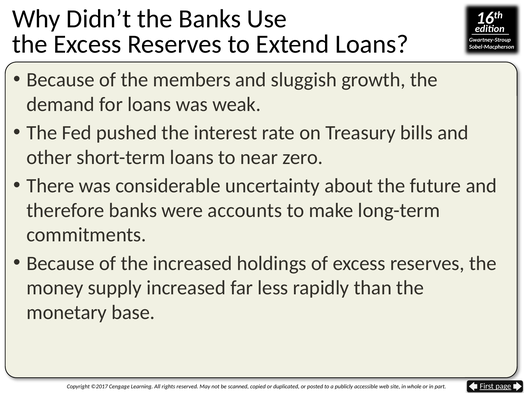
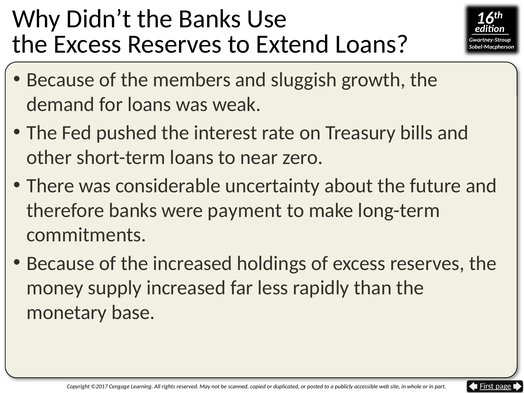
accounts: accounts -> payment
